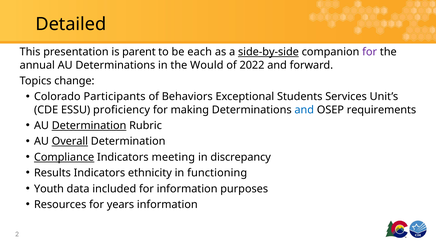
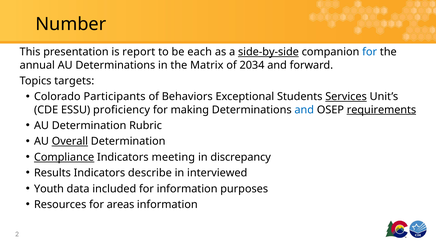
Detailed: Detailed -> Number
parent: parent -> report
for at (370, 52) colour: purple -> blue
Would: Would -> Matrix
2022: 2022 -> 2034
change: change -> targets
Services underline: none -> present
requirements underline: none -> present
Determination at (89, 126) underline: present -> none
ethnicity: ethnicity -> describe
functioning: functioning -> interviewed
years: years -> areas
